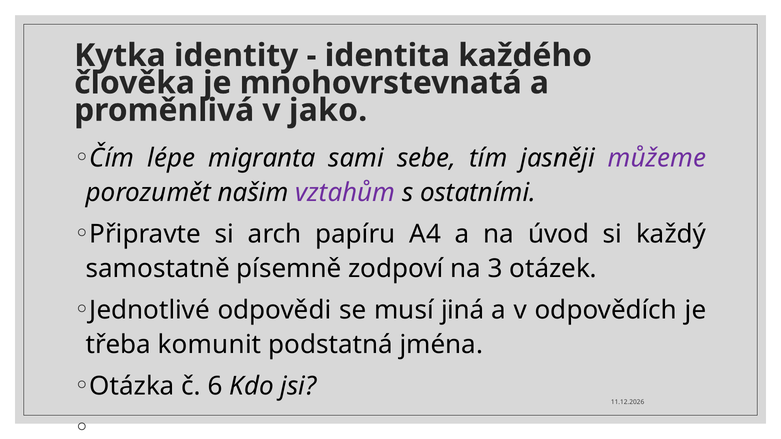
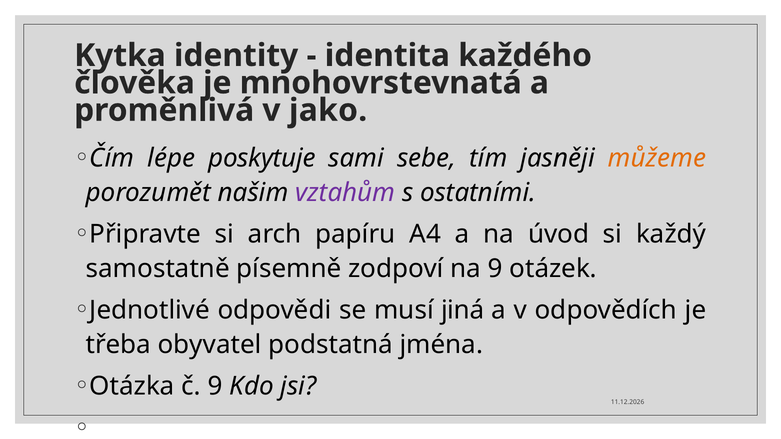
migranta: migranta -> poskytuje
můžeme colour: purple -> orange
na 3: 3 -> 9
komunit: komunit -> obyvatel
č 6: 6 -> 9
